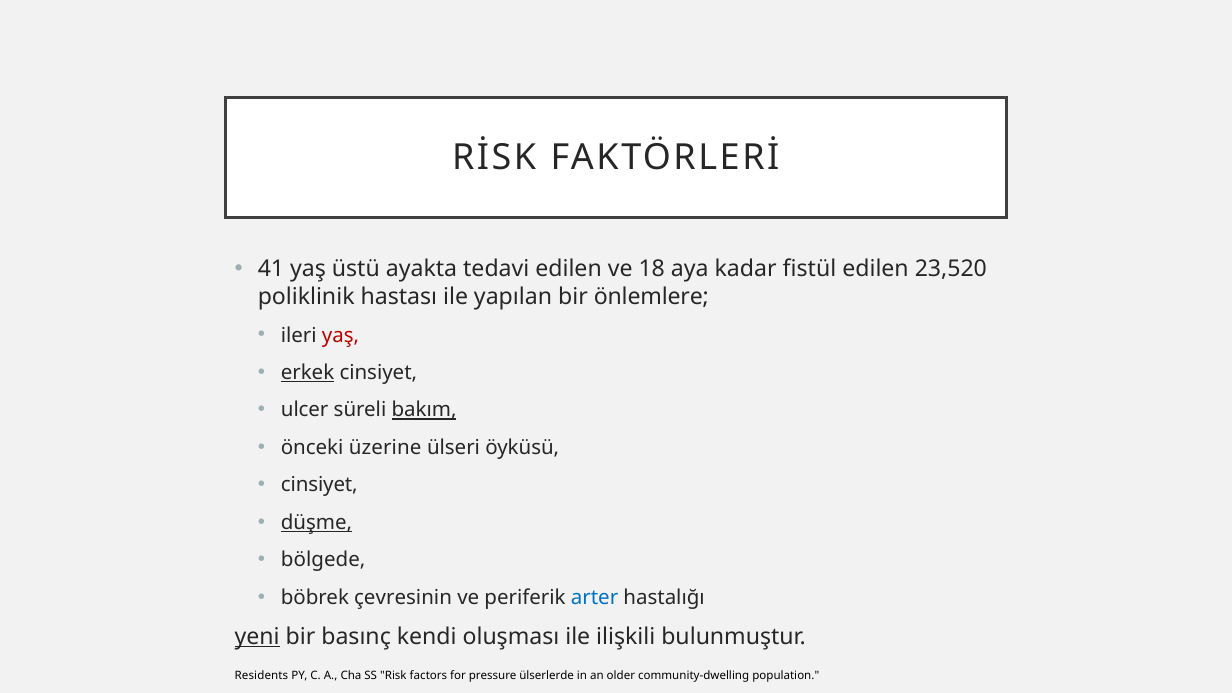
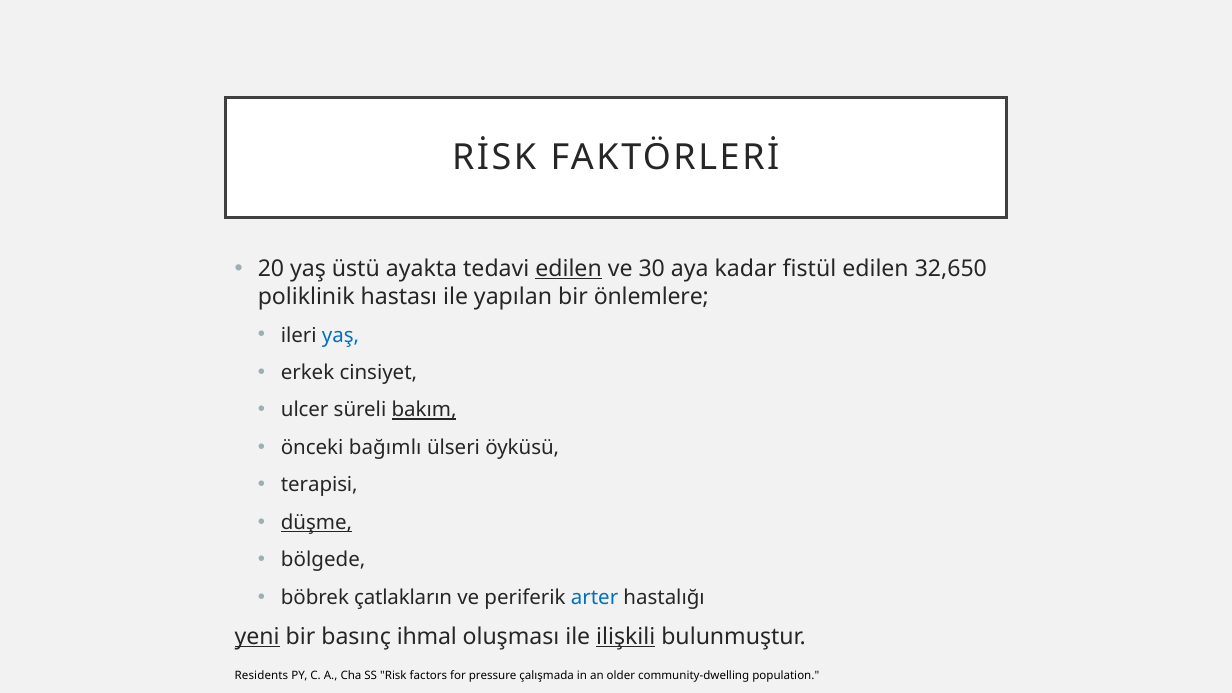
41: 41 -> 20
edilen at (569, 269) underline: none -> present
18: 18 -> 30
23,520: 23,520 -> 32,650
yaş at (341, 335) colour: red -> blue
erkek underline: present -> none
üzerine: üzerine -> bağımlı
cinsiyet at (319, 485): cinsiyet -> terapisi
çevresinin: çevresinin -> çatlakların
kendi: kendi -> ihmal
ilişkili underline: none -> present
ülserlerde: ülserlerde -> çalışmada
